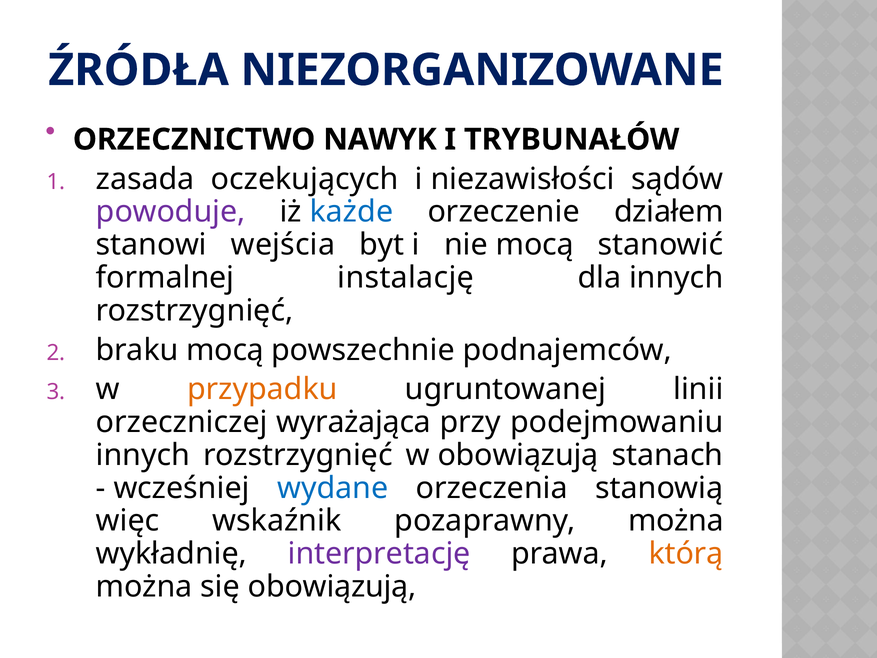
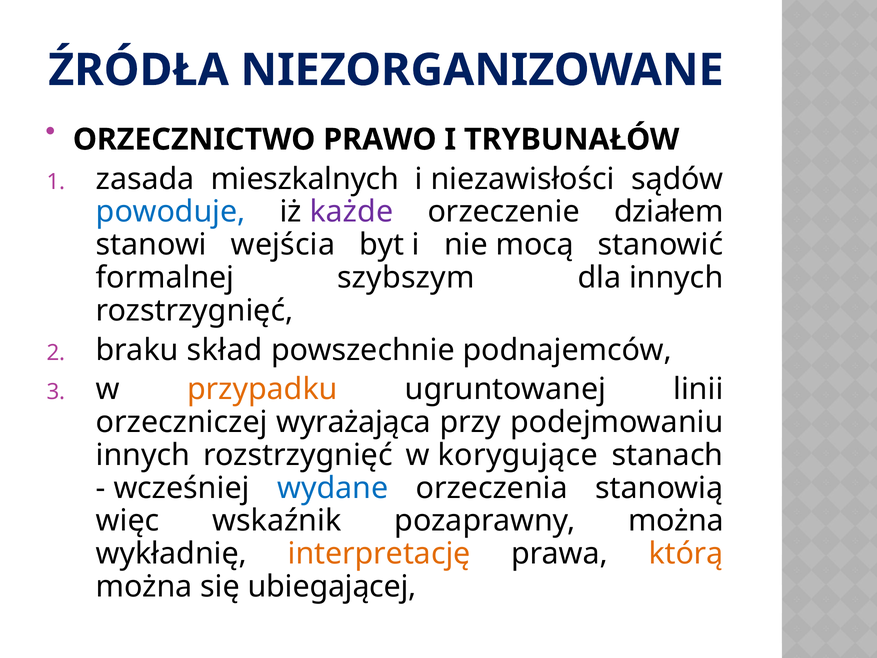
NAWYK: NAWYK -> PRAWO
oczekujących: oczekujących -> mieszkalnych
powoduje colour: purple -> blue
każde colour: blue -> purple
instalację: instalację -> szybszym
braku mocą: mocą -> skład
w obowiązują: obowiązują -> korygujące
interpretację colour: purple -> orange
się obowiązują: obowiązują -> ubiegającej
